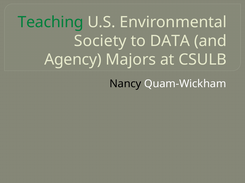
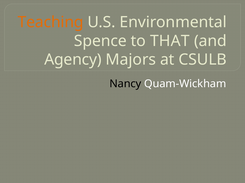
Teaching colour: green -> orange
Society: Society -> Spence
DATA: DATA -> THAT
